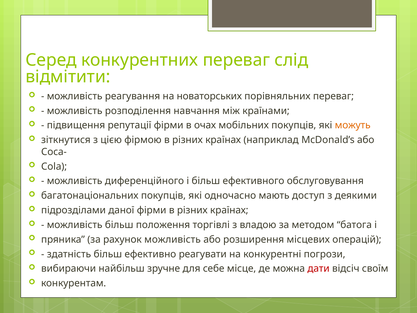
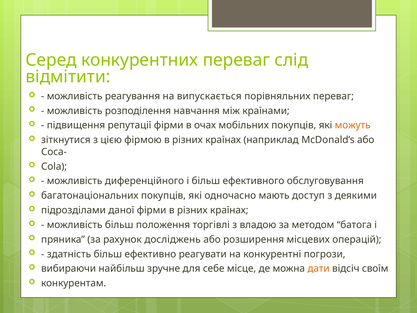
новаторських: новаторських -> випускається
рахунок можливість: можливість -> досліджень
дати colour: red -> orange
